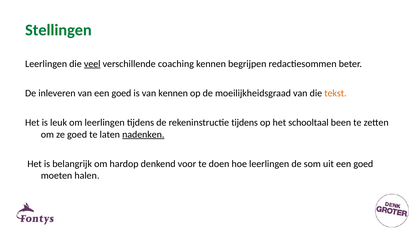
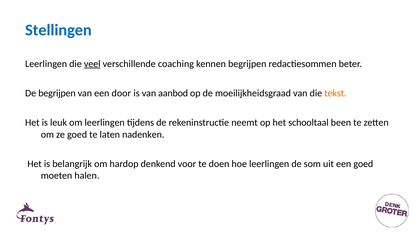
Stellingen colour: green -> blue
De inleveren: inleveren -> begrijpen
van een goed: goed -> door
van kennen: kennen -> aanbod
rekeninstructie tijdens: tijdens -> neemt
nadenken underline: present -> none
